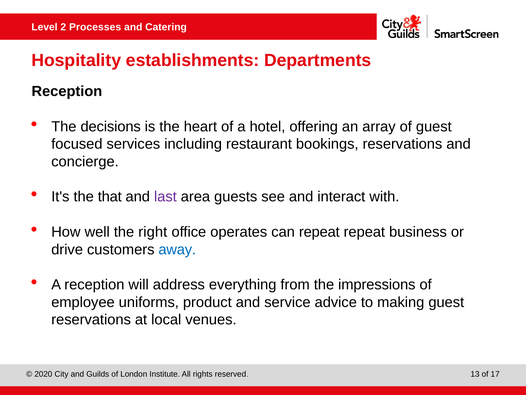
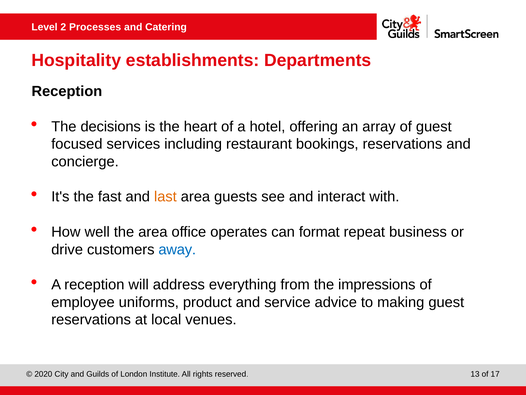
that: that -> fast
last colour: purple -> orange
the right: right -> area
can repeat: repeat -> format
